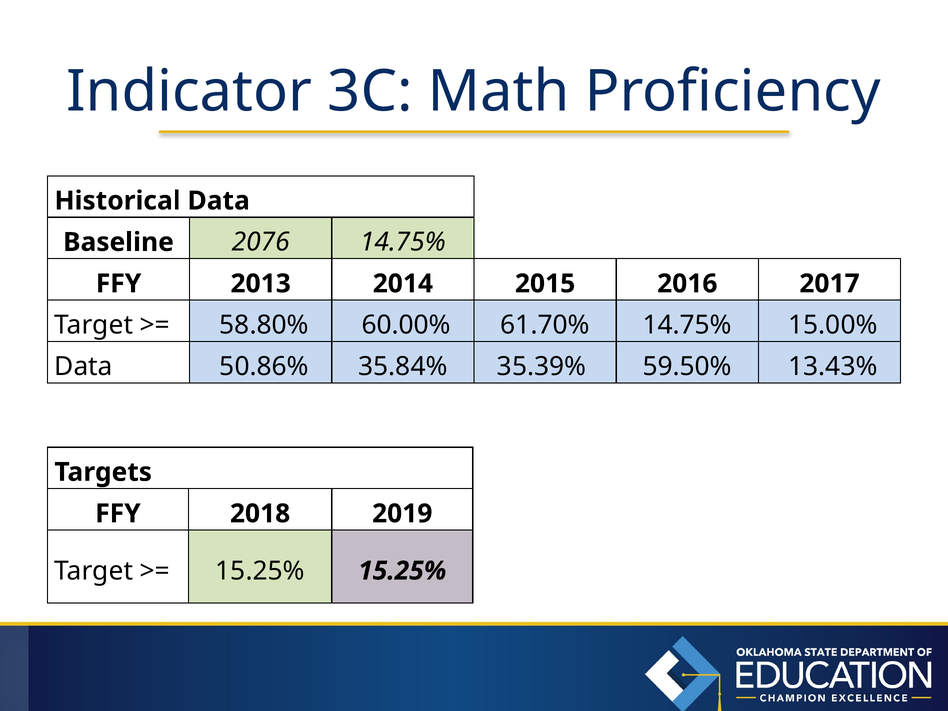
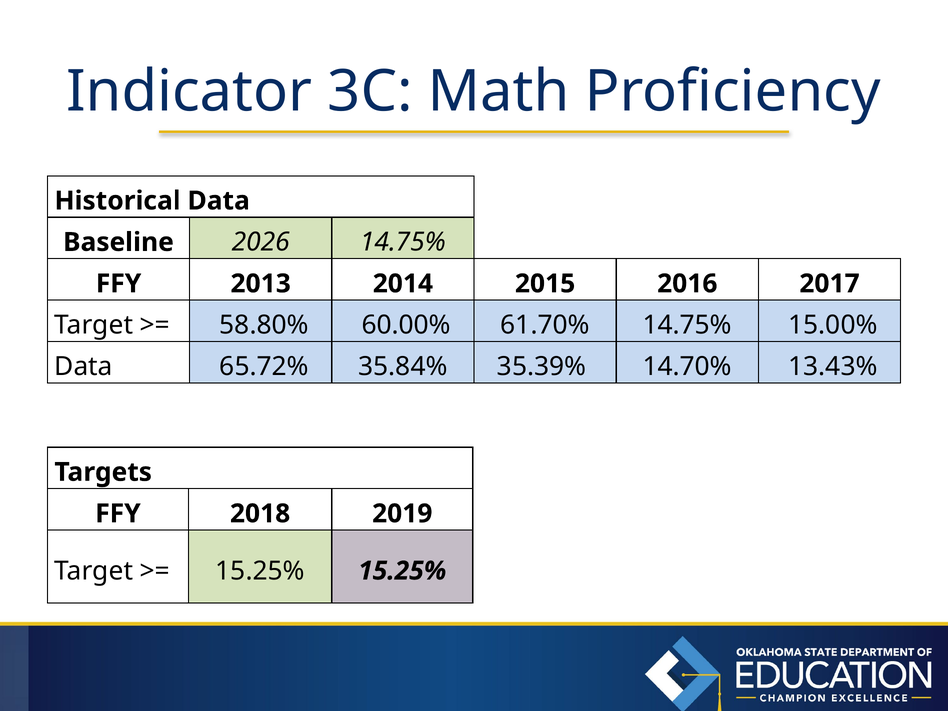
2076: 2076 -> 2026
50.86%: 50.86% -> 65.72%
59.50%: 59.50% -> 14.70%
